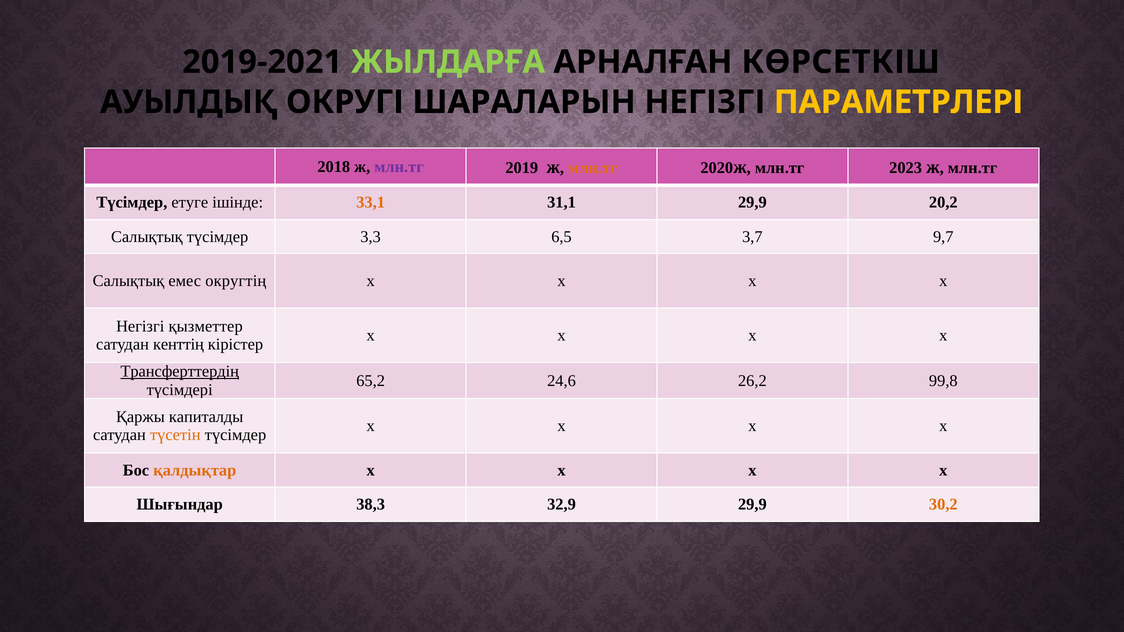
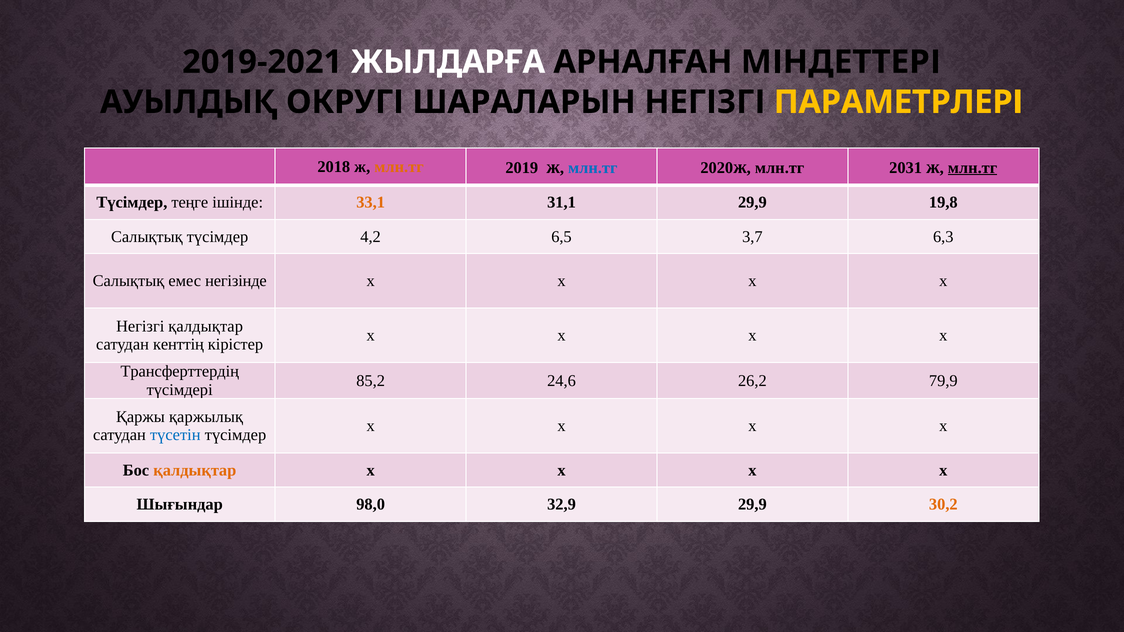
ЖЫЛДАРҒА colour: light green -> white
КӨРСЕТКІШ: КӨРСЕТКІШ -> МІНДЕТТЕРІ
млн.тг at (399, 167) colour: purple -> orange
млн.тг at (593, 168) colour: orange -> blue
2023: 2023 -> 2031
млн.тг at (973, 168) underline: none -> present
етуге: етуге -> теңге
20,2: 20,2 -> 19,8
3,3: 3,3 -> 4,2
9,7: 9,7 -> 6,3
округтің: округтің -> негізінде
Негізгі қызметтер: қызметтер -> қалдықтар
Трансферттердің underline: present -> none
65,2: 65,2 -> 85,2
99,8: 99,8 -> 79,9
капиталды: капиталды -> қаржылық
түсетін colour: orange -> blue
38,3: 38,3 -> 98,0
